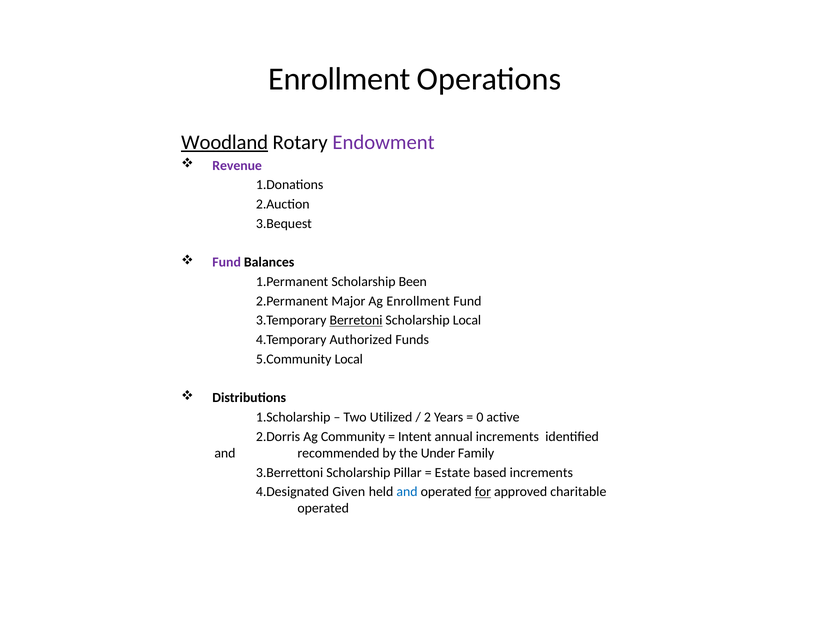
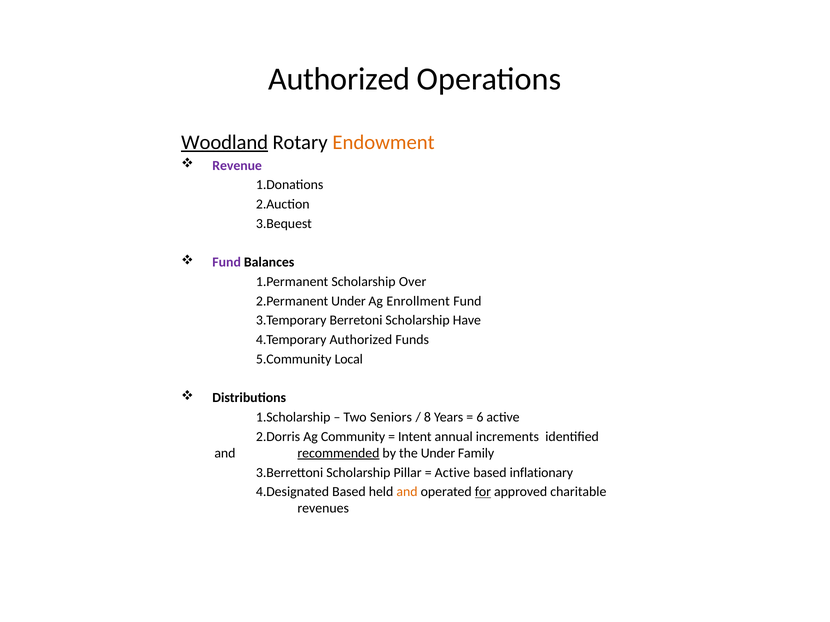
Enrollment at (339, 79): Enrollment -> Authorized
Endowment colour: purple -> orange
Been: Been -> Over
Major at (348, 301): Major -> Under
Berretoni underline: present -> none
Scholarship Local: Local -> Have
Utilized: Utilized -> Seniors
2: 2 -> 8
0: 0 -> 6
recommended underline: none -> present
Estate at (452, 473): Estate -> Active
based increments: increments -> inflationary
Given at (349, 492): Given -> Based
and at (407, 492) colour: blue -> orange
operated at (323, 509): operated -> revenues
